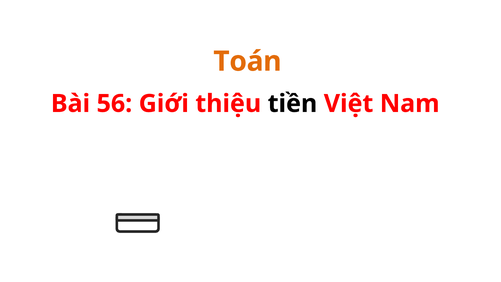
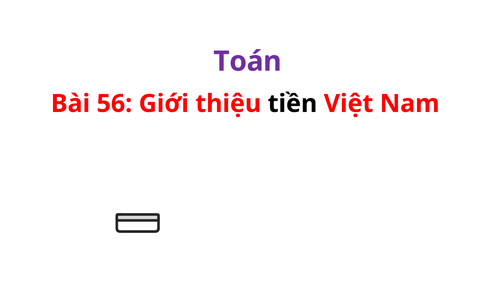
Toán colour: orange -> purple
